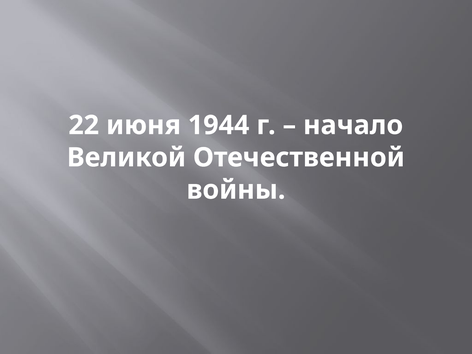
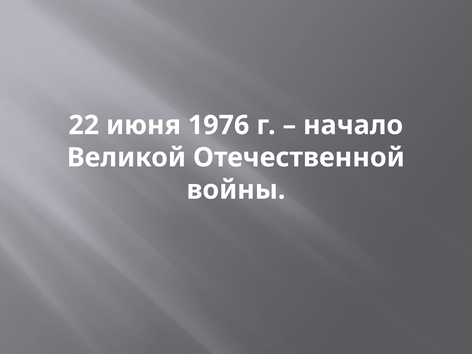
1944: 1944 -> 1976
